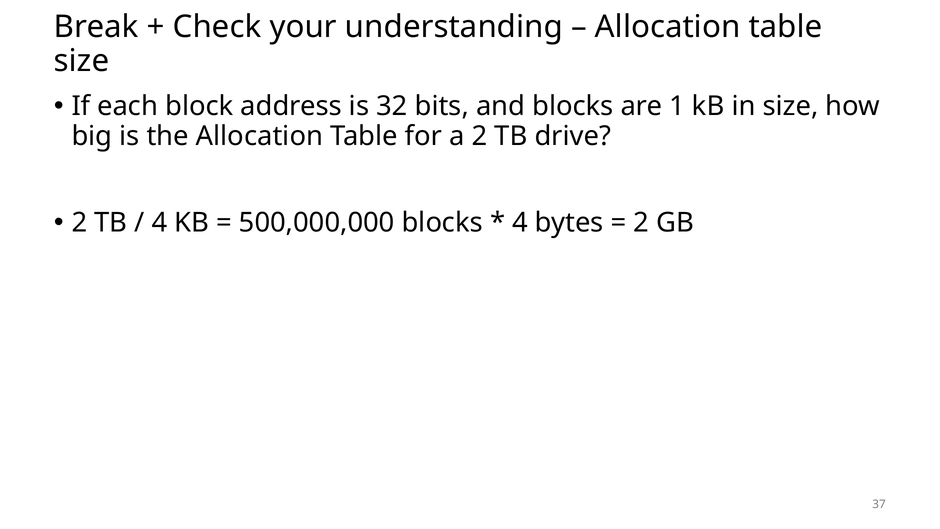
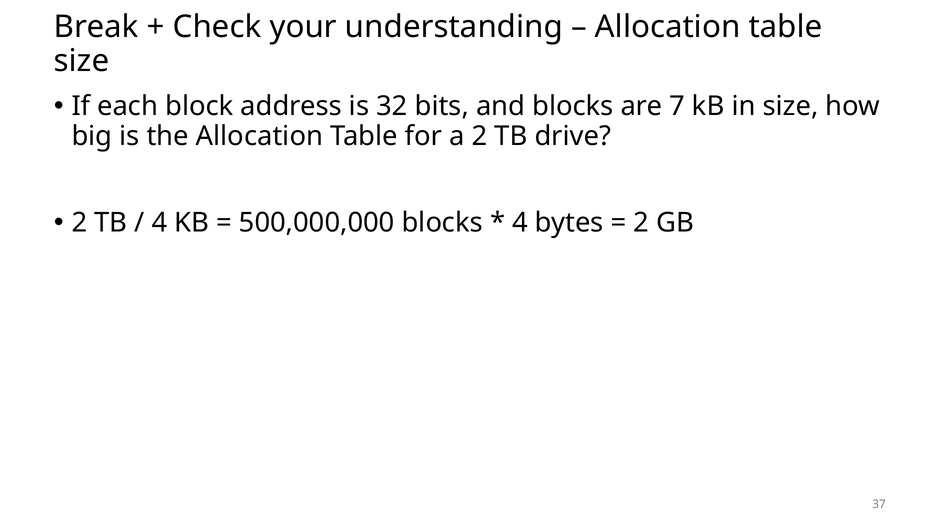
1: 1 -> 7
